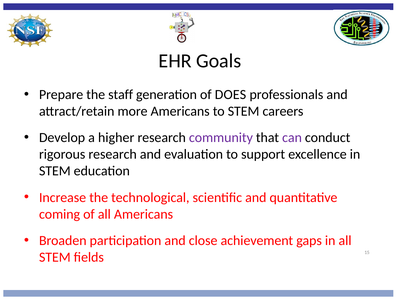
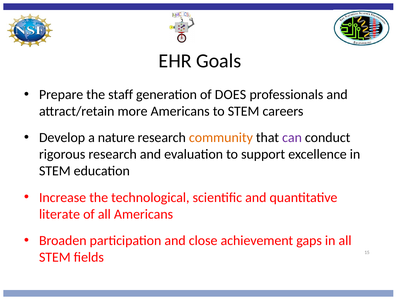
higher: higher -> nature
community colour: purple -> orange
coming: coming -> literate
